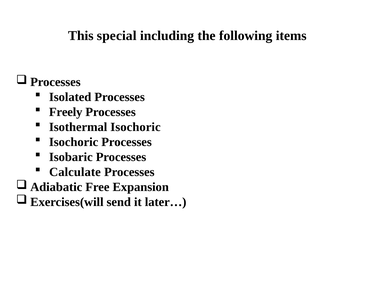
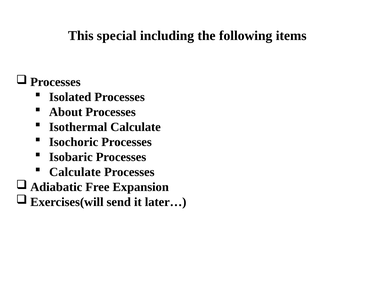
Freely: Freely -> About
Isothermal Isochoric: Isochoric -> Calculate
